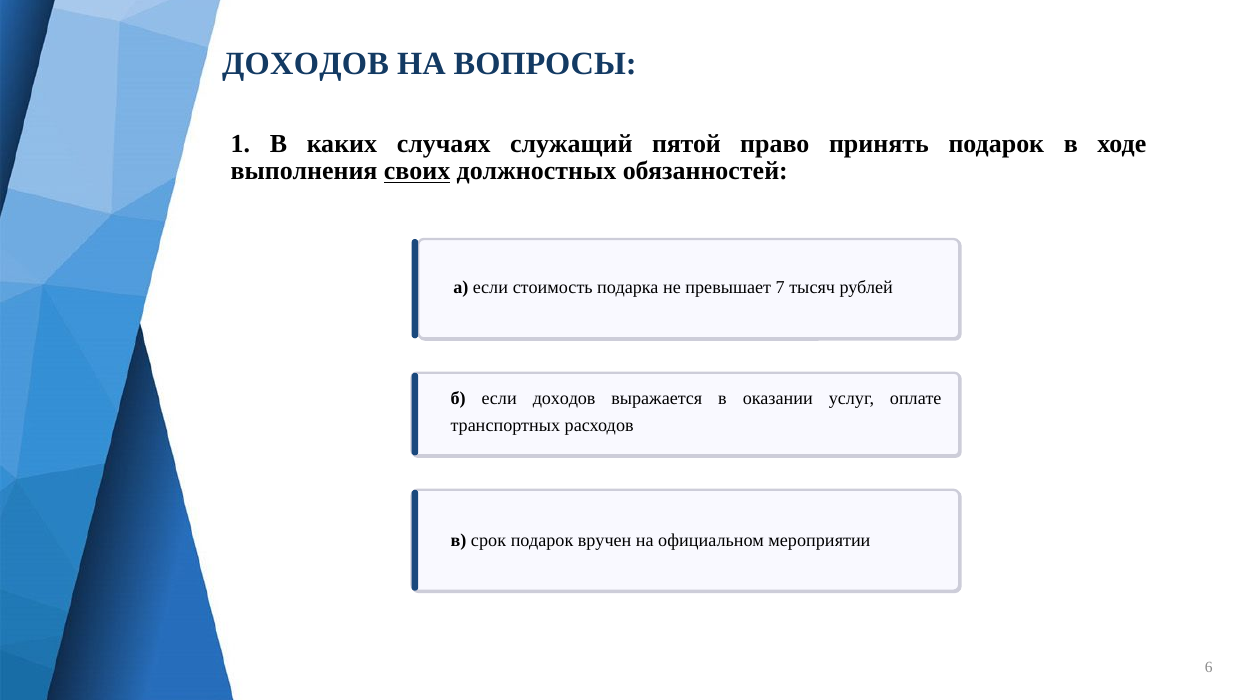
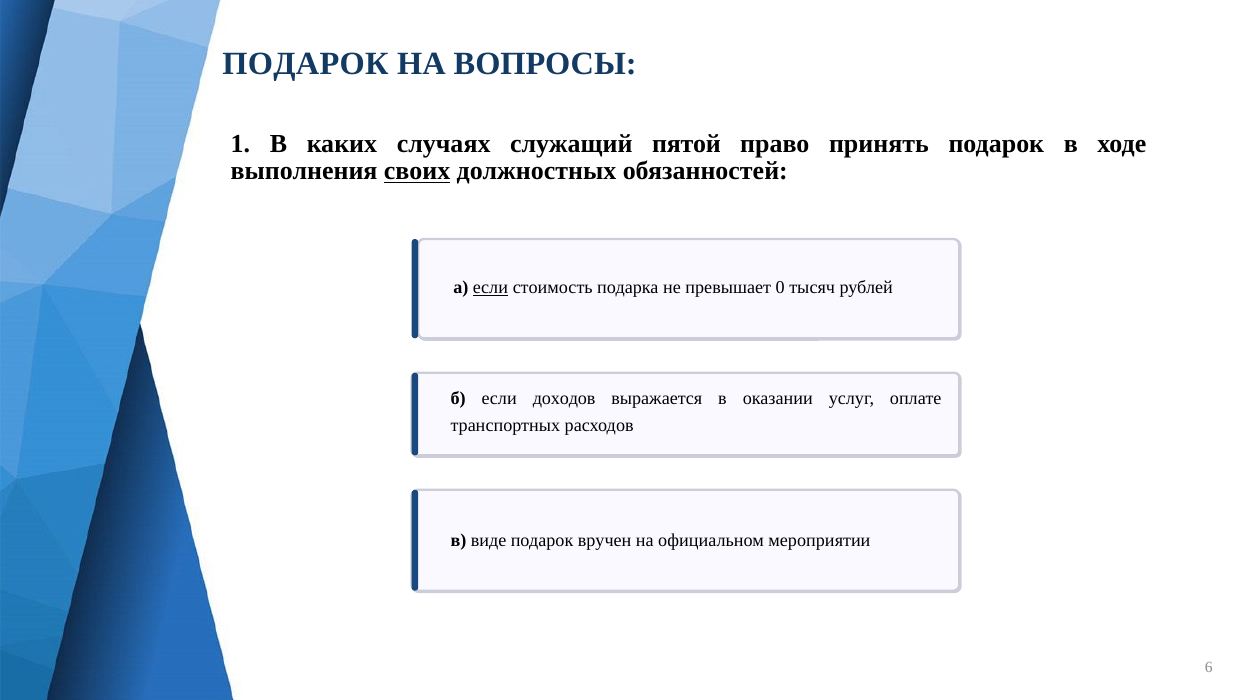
ДОХОДОВ at (306, 64): ДОХОДОВ -> ПОДАРОК
если at (491, 288) underline: none -> present
7: 7 -> 0
срок: срок -> виде
